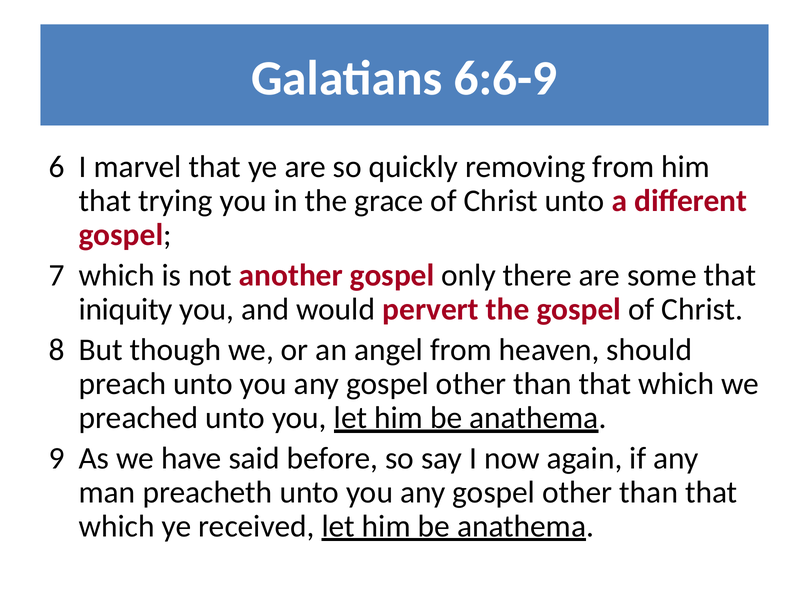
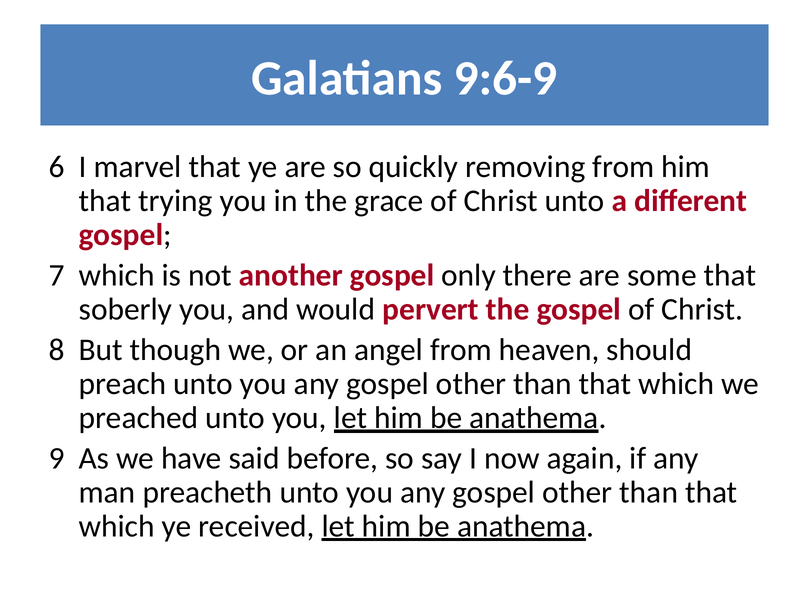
6:6-9: 6:6-9 -> 9:6-9
iniquity: iniquity -> soberly
